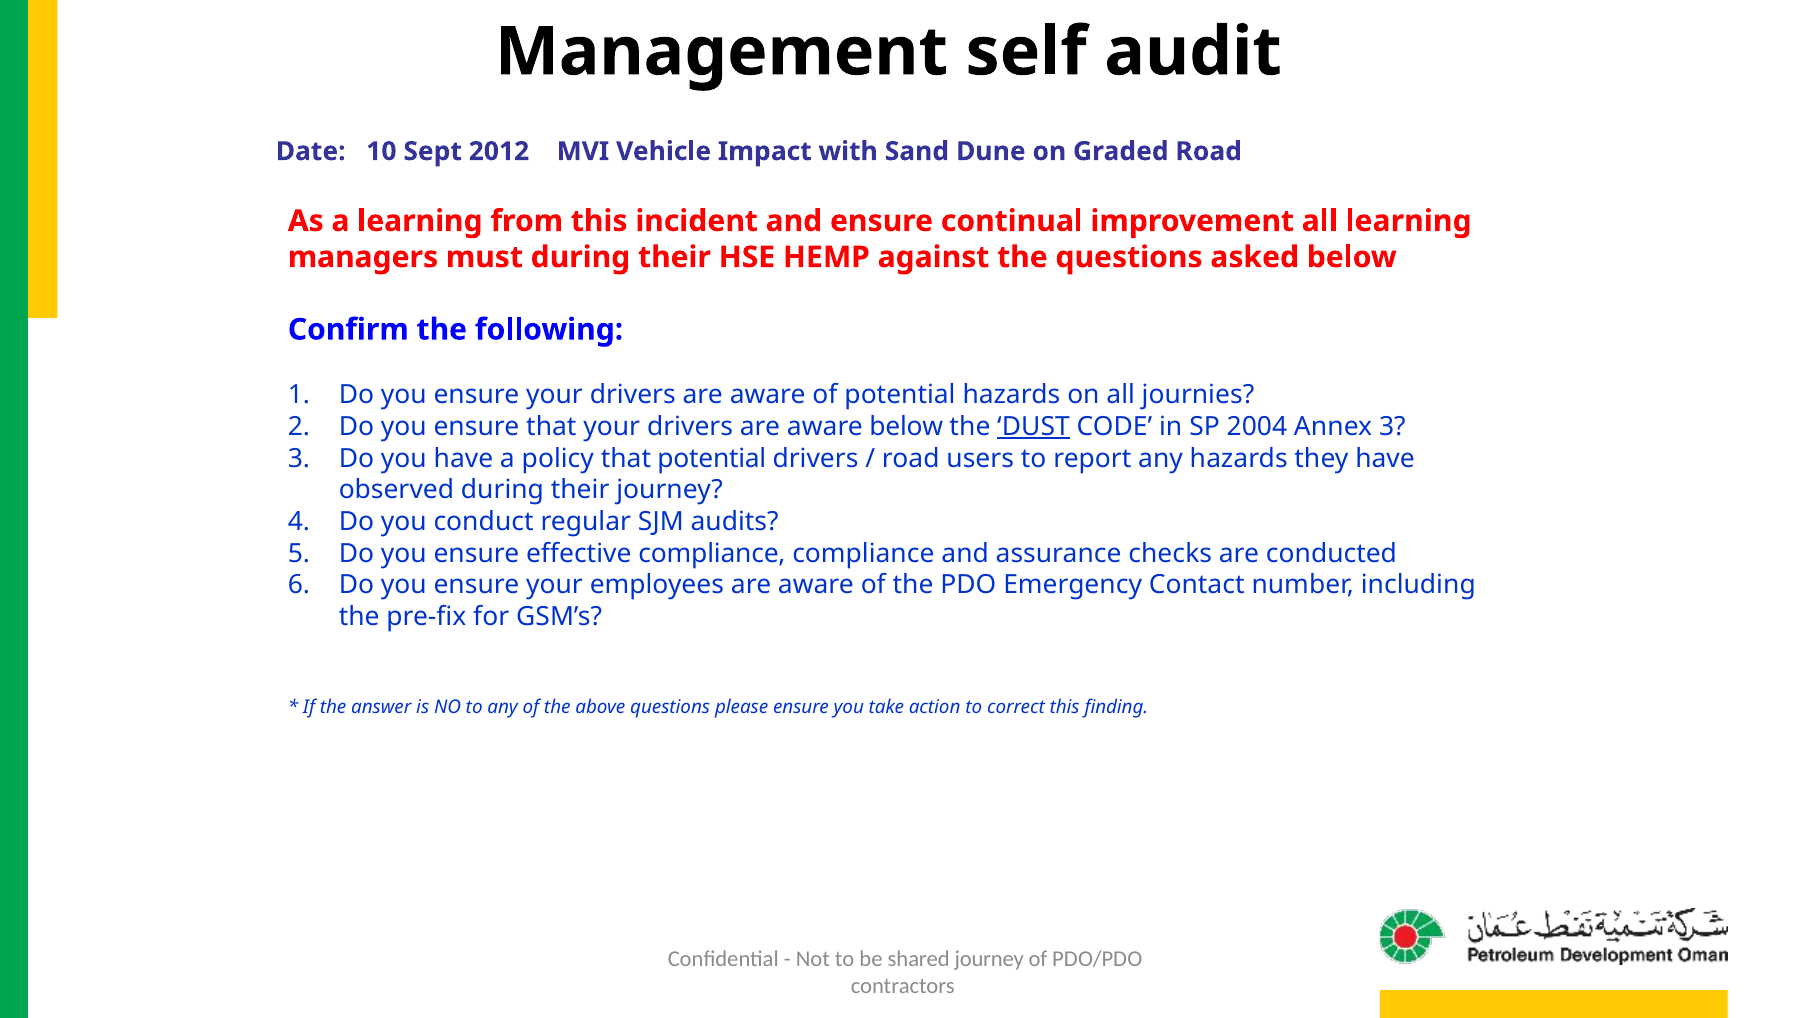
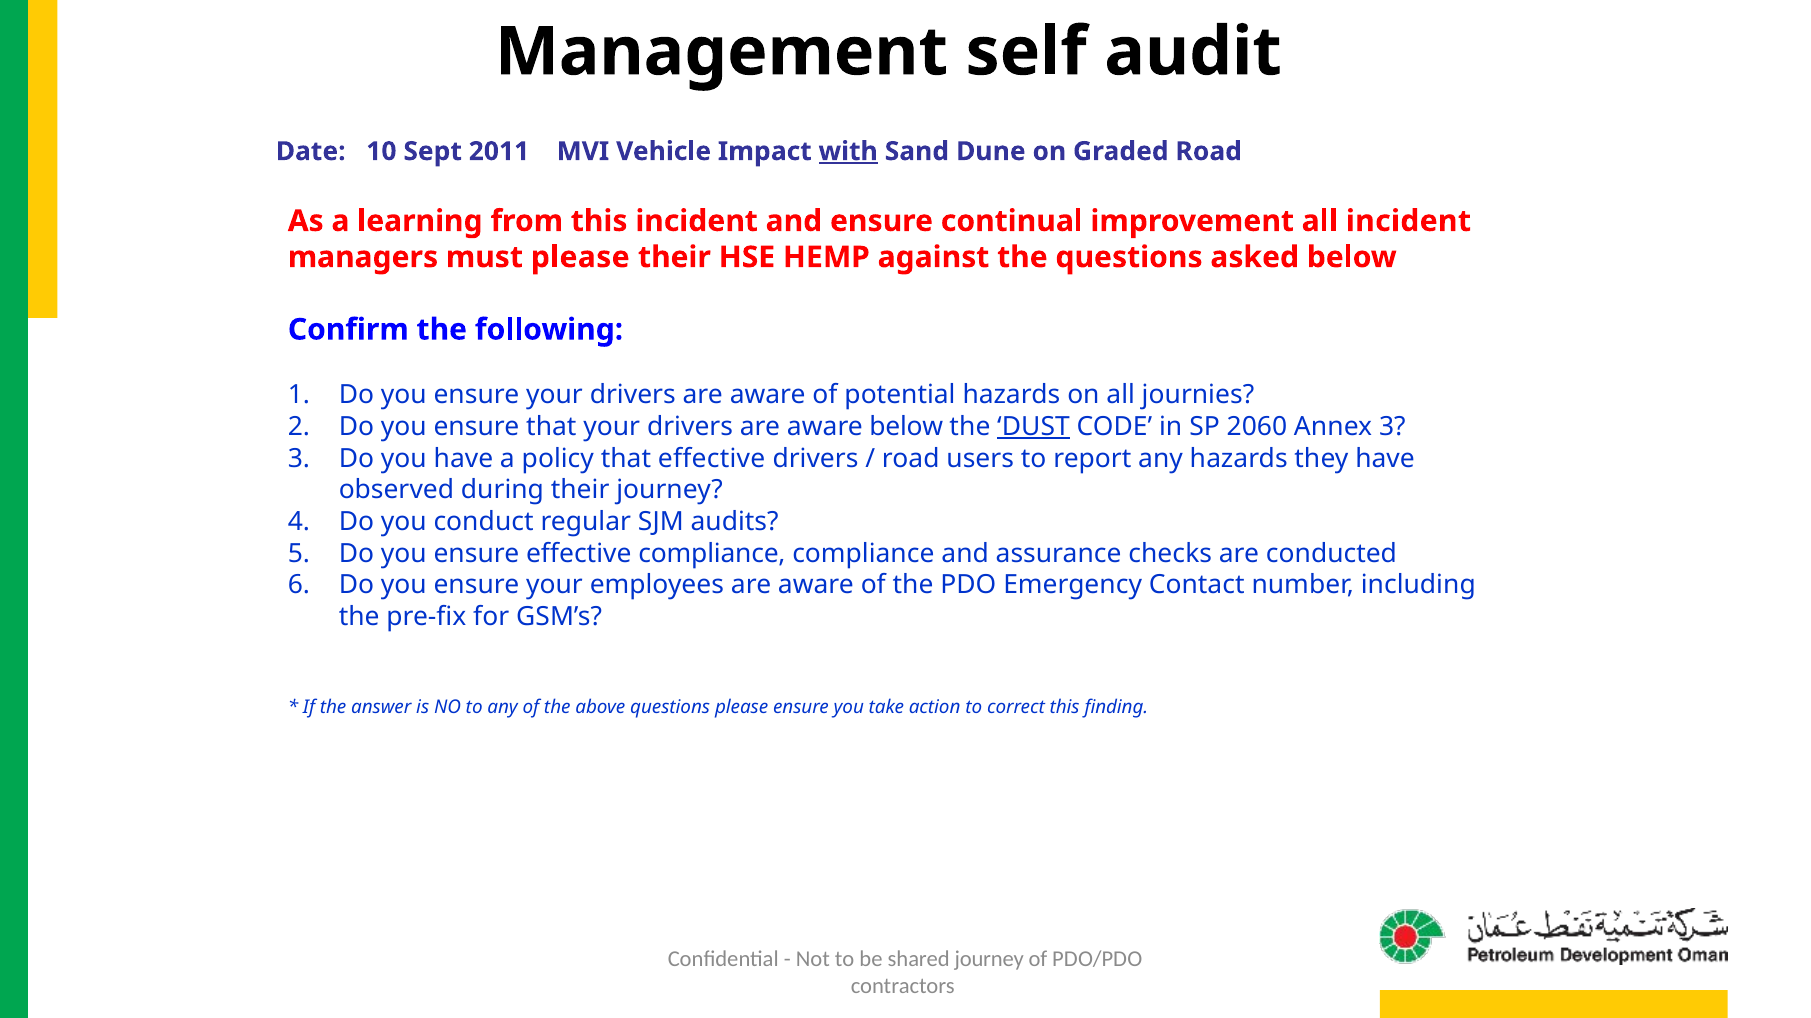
2012: 2012 -> 2011
with underline: none -> present
all learning: learning -> incident
must during: during -> please
2004: 2004 -> 2060
that potential: potential -> effective
